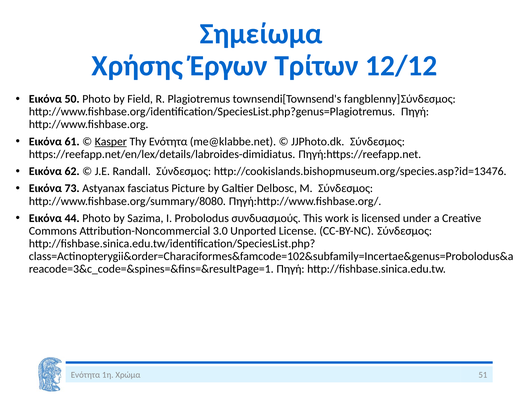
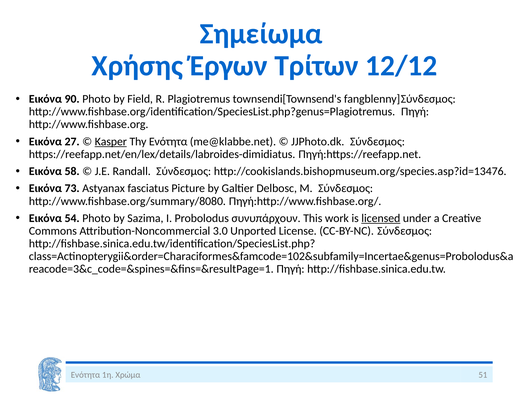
50: 50 -> 90
61: 61 -> 27
62: 62 -> 58
44: 44 -> 54
συνδυασμούς: συνδυασμούς -> συνυπάρχουν
licensed underline: none -> present
